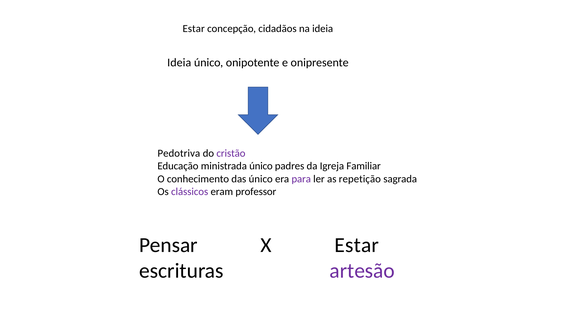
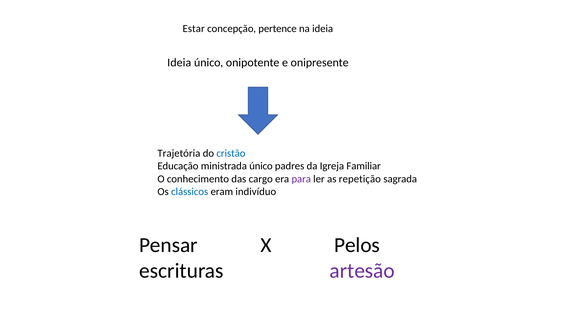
cidadãos: cidadãos -> pertence
Pedotriva: Pedotriva -> Trajetória
cristão colour: purple -> blue
das único: único -> cargo
clássicos colour: purple -> blue
professor: professor -> indivíduo
X Estar: Estar -> Pelos
